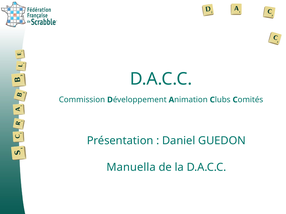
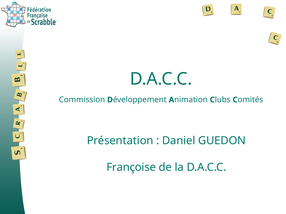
Manuella: Manuella -> Françoise
